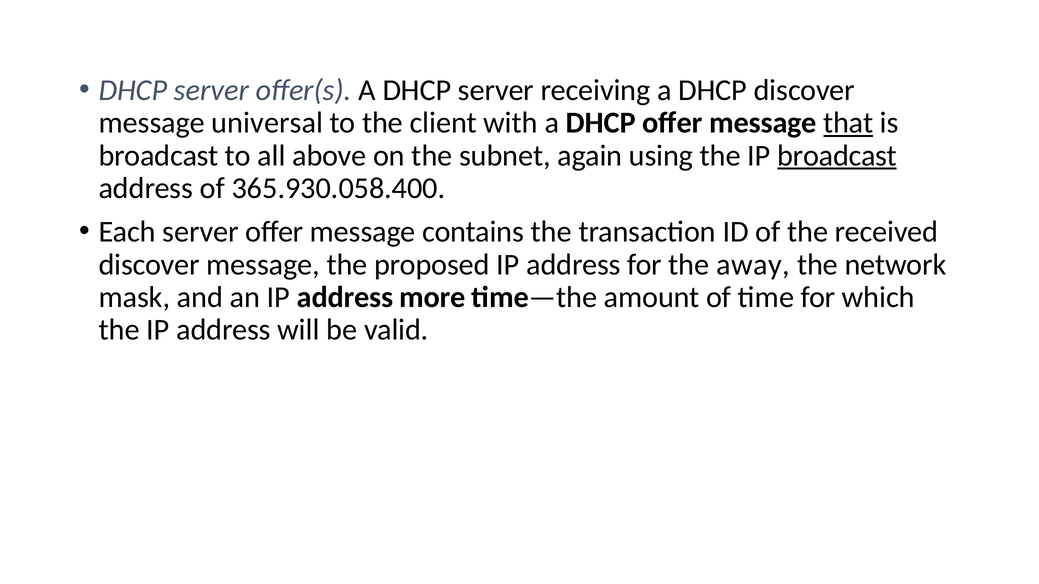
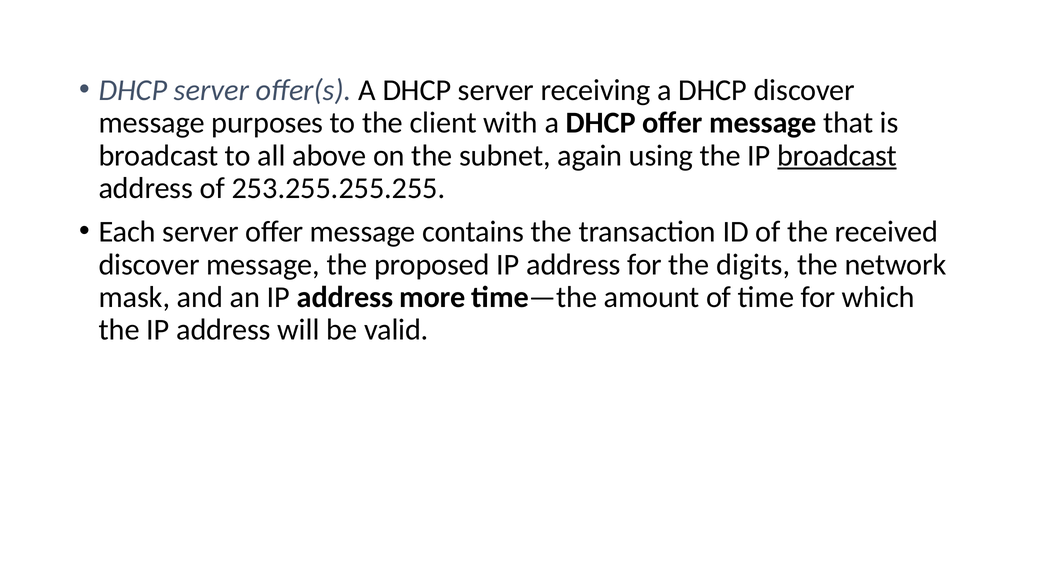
universal: universal -> purposes
that underline: present -> none
365.930.058.400: 365.930.058.400 -> 253.255.255.255
away: away -> digits
